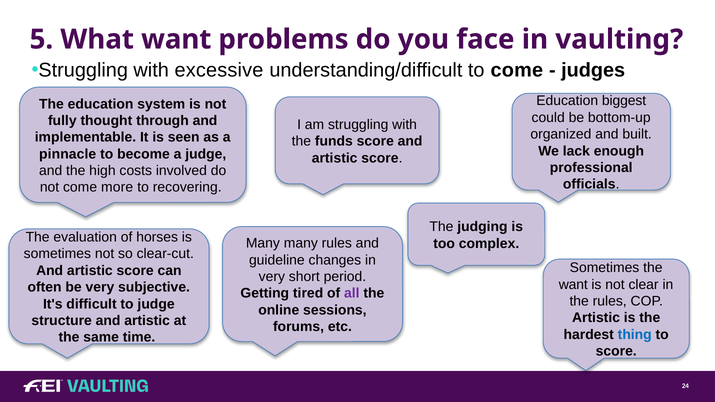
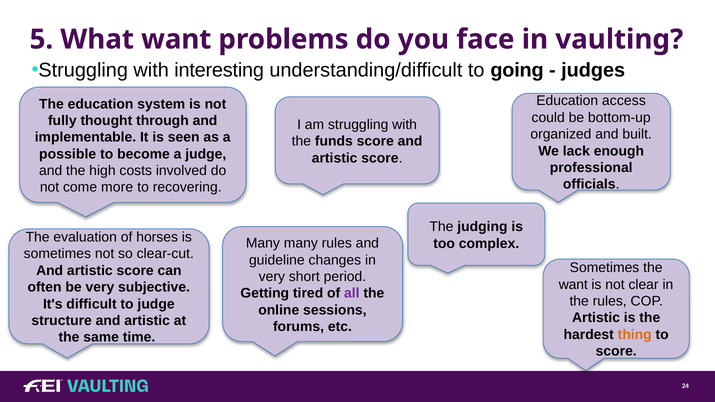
excessive: excessive -> interesting
to come: come -> going
biggest: biggest -> access
pinnacle: pinnacle -> possible
thing colour: blue -> orange
